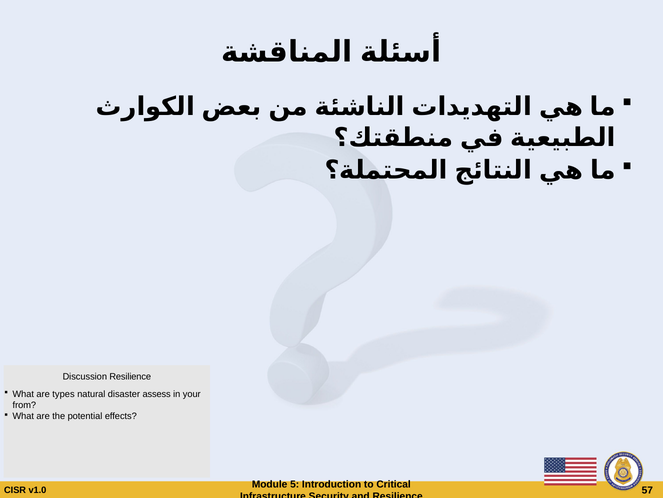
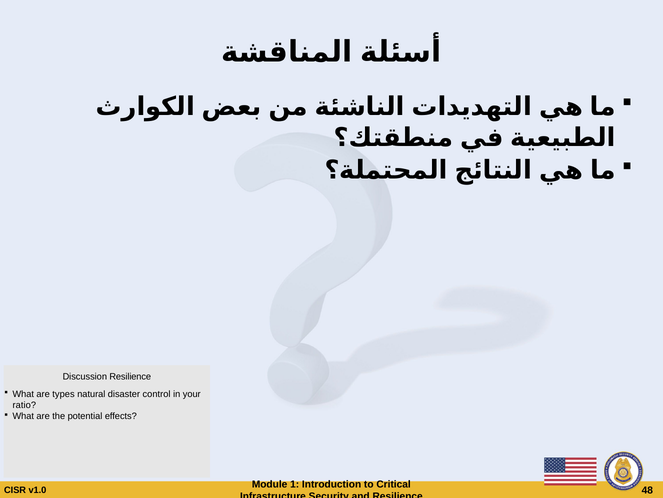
assess: assess -> control
from: from -> ratio
5: 5 -> 1
57: 57 -> 48
